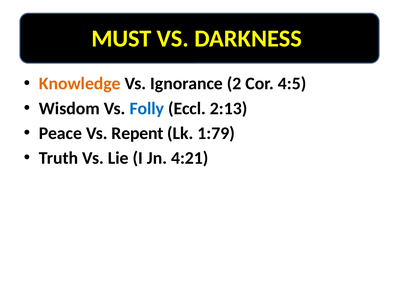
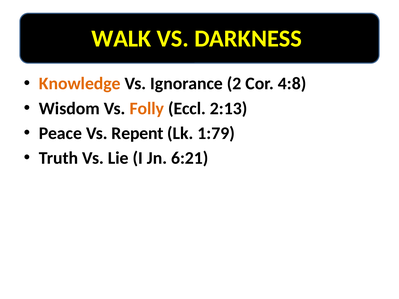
MUST: MUST -> WALK
4:5: 4:5 -> 4:8
Folly colour: blue -> orange
4:21: 4:21 -> 6:21
